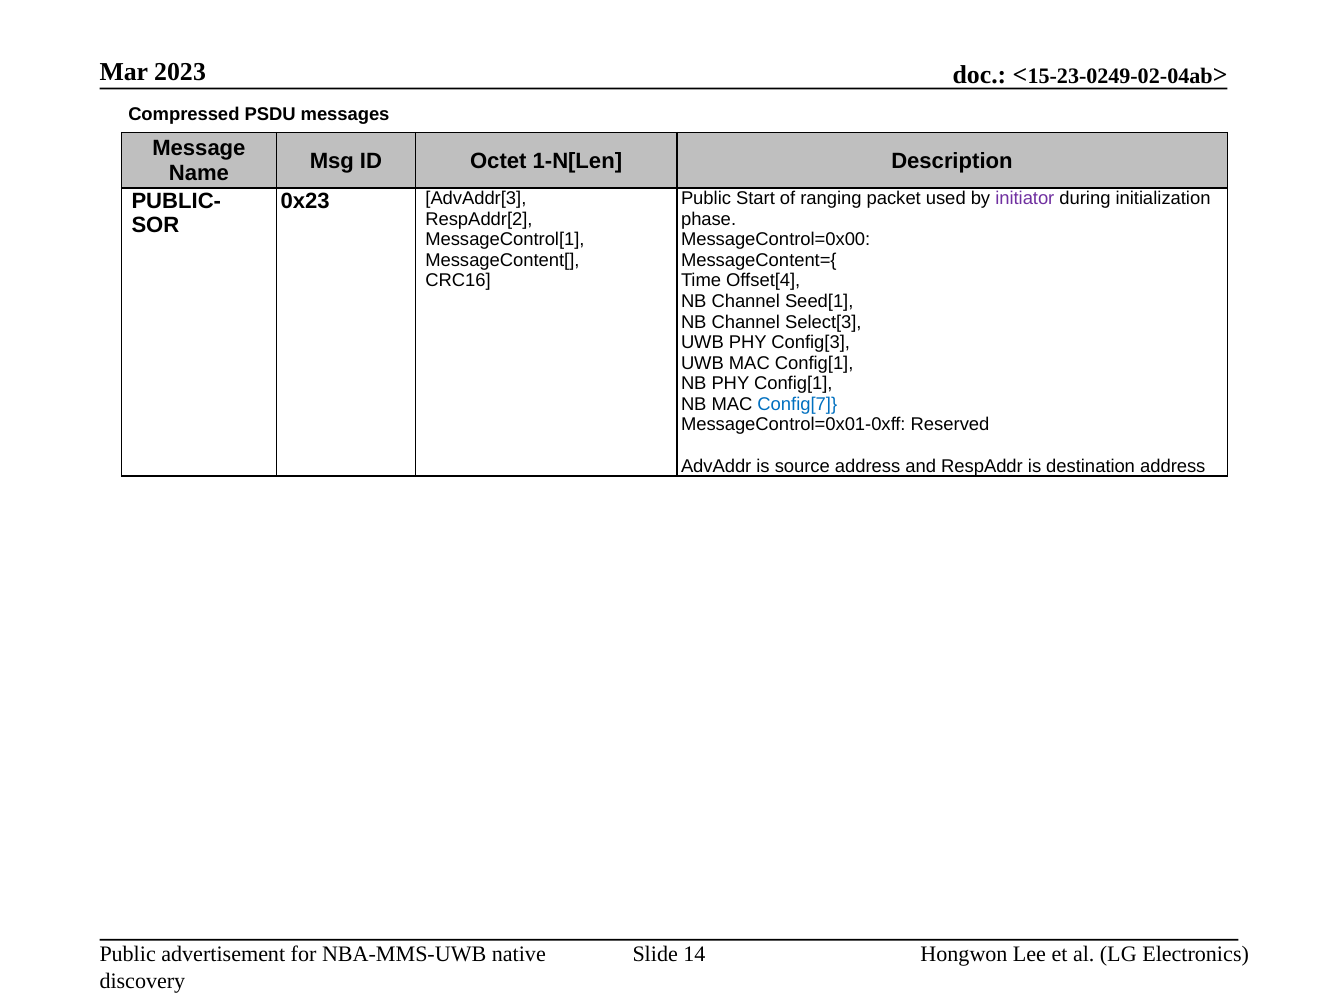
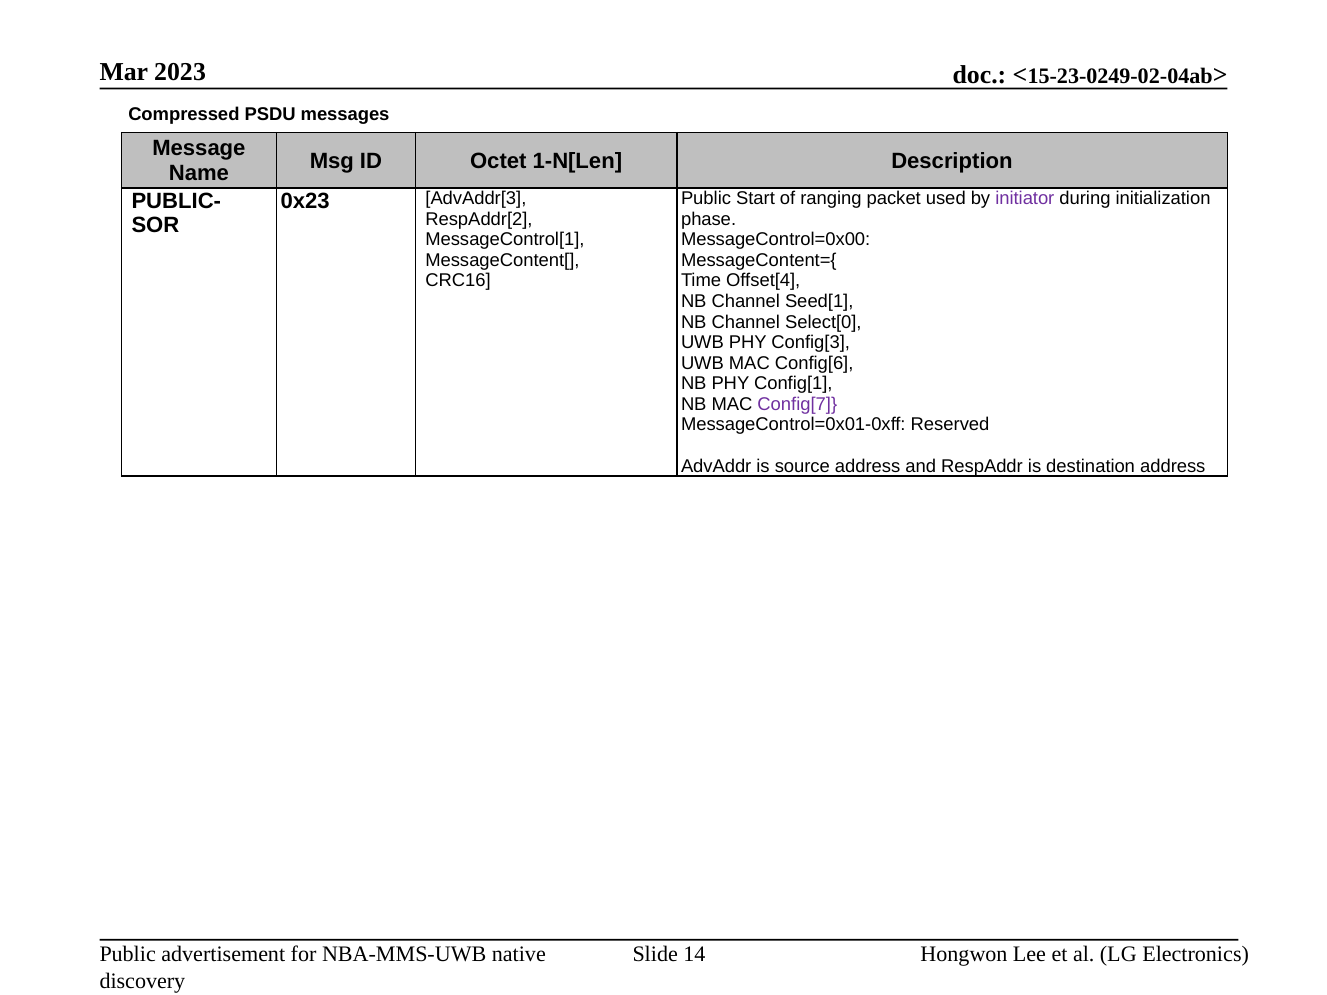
Select[3: Select[3 -> Select[0
MAC Config[1: Config[1 -> Config[6
Config[7 colour: blue -> purple
